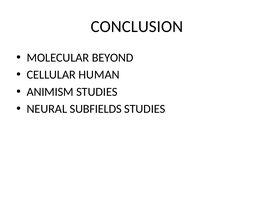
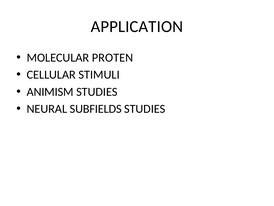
CONCLUSION: CONCLUSION -> APPLICATION
BEYOND: BEYOND -> PROTEN
HUMAN: HUMAN -> STIMULI
